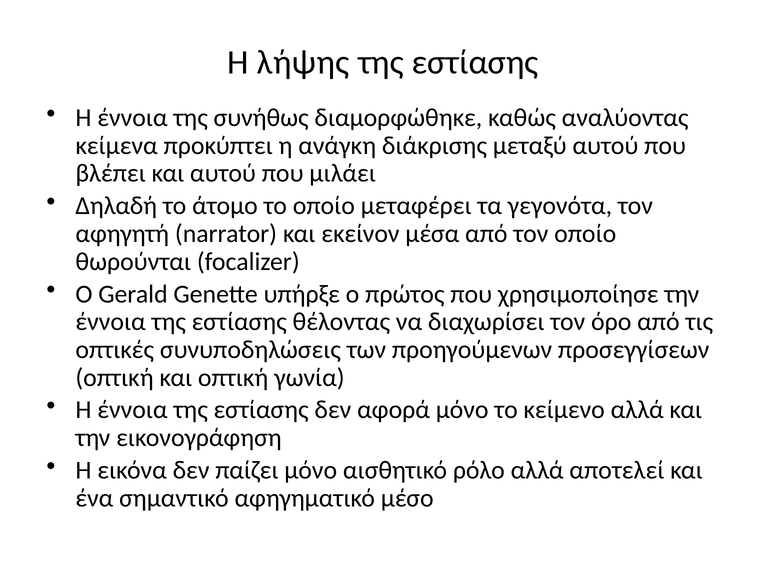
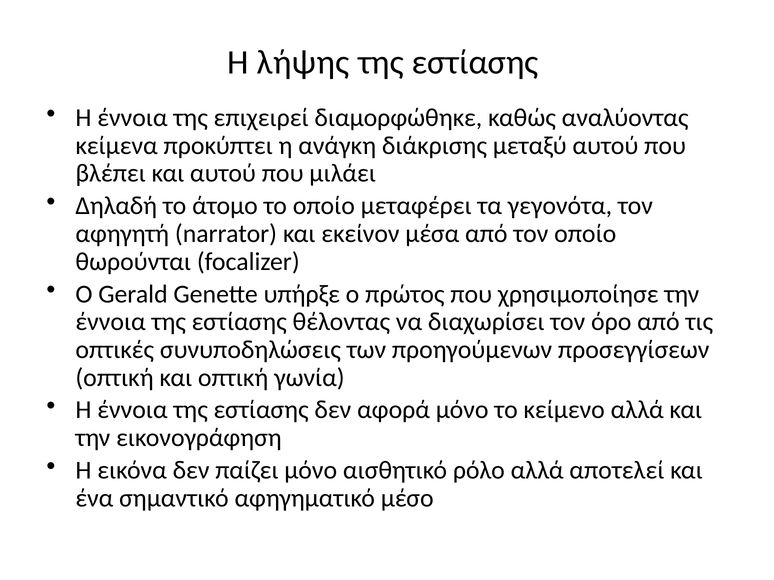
συνήθως: συνήθως -> επιχειρεί
